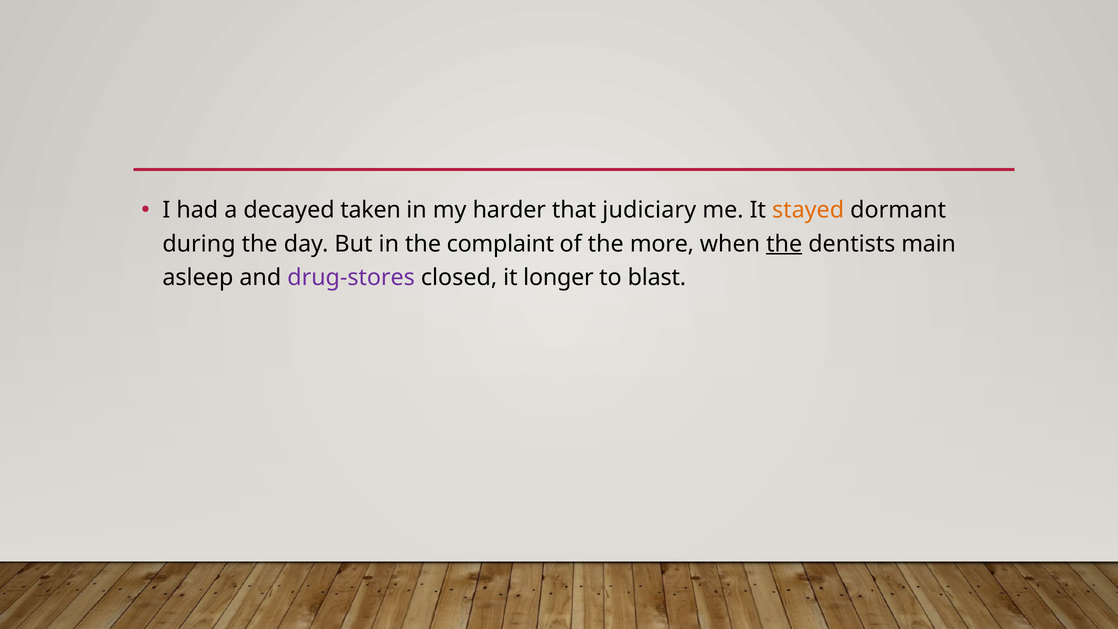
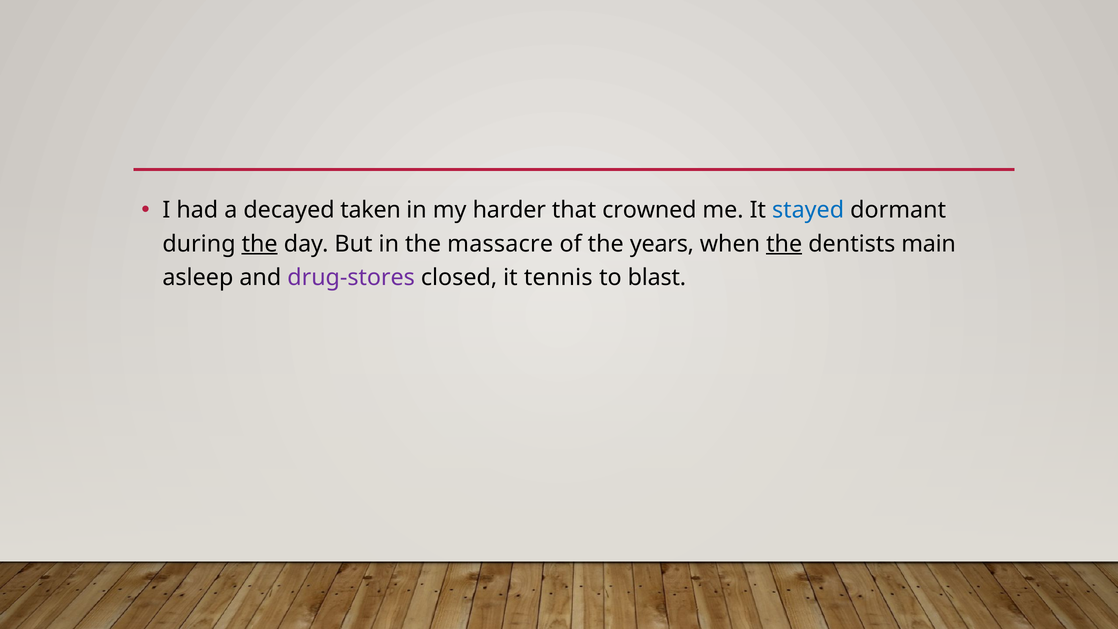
judiciary: judiciary -> crowned
stayed colour: orange -> blue
the at (260, 244) underline: none -> present
complaint: complaint -> massacre
more: more -> years
longer: longer -> tennis
